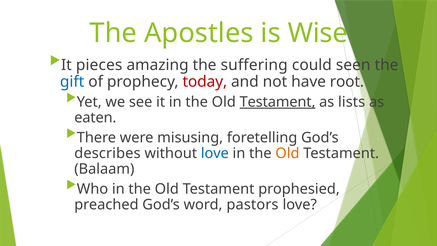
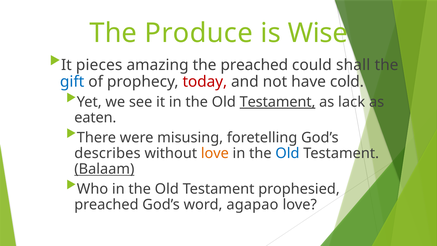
Apostles: Apostles -> Produce
the suffering: suffering -> preached
seen: seen -> shall
root: root -> cold
lists: lists -> lack
love at (215, 153) colour: blue -> orange
Old at (287, 153) colour: orange -> blue
Balaam underline: none -> present
pastors: pastors -> agapao
